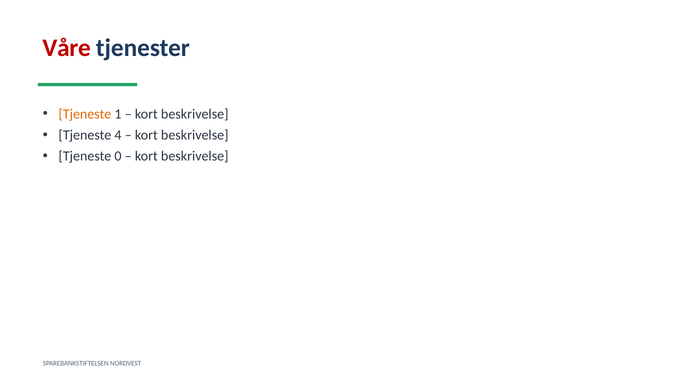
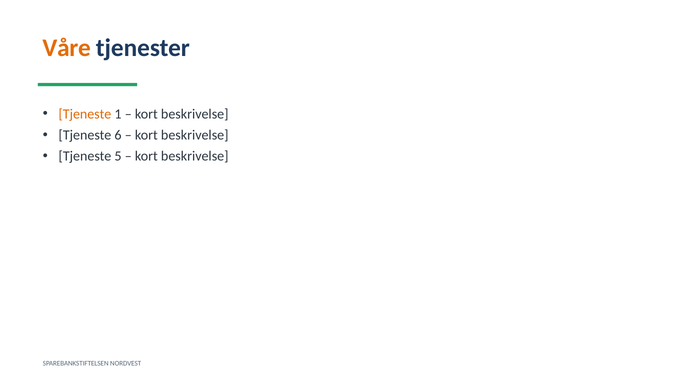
Våre colour: red -> orange
4: 4 -> 6
0: 0 -> 5
